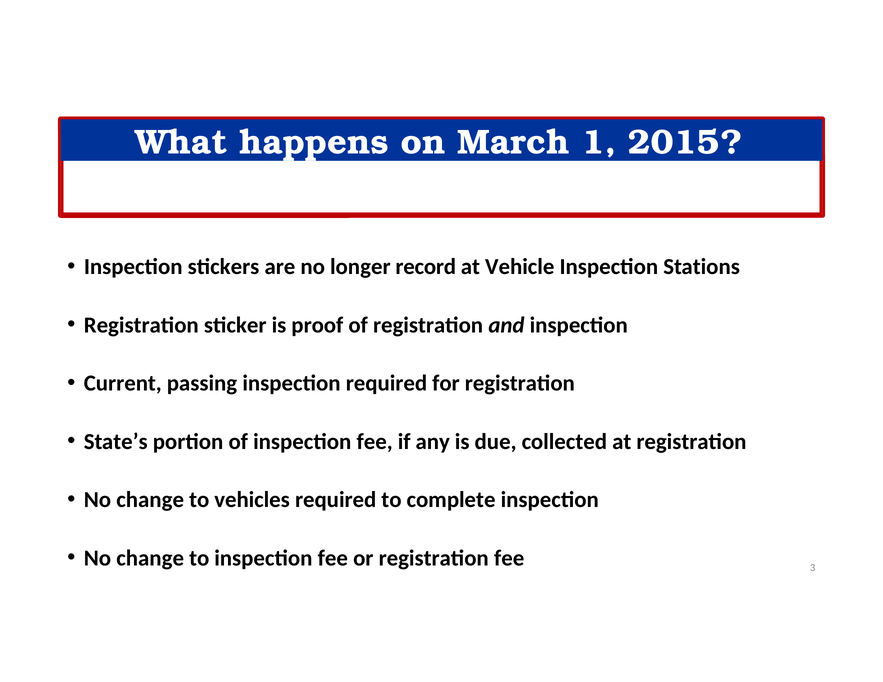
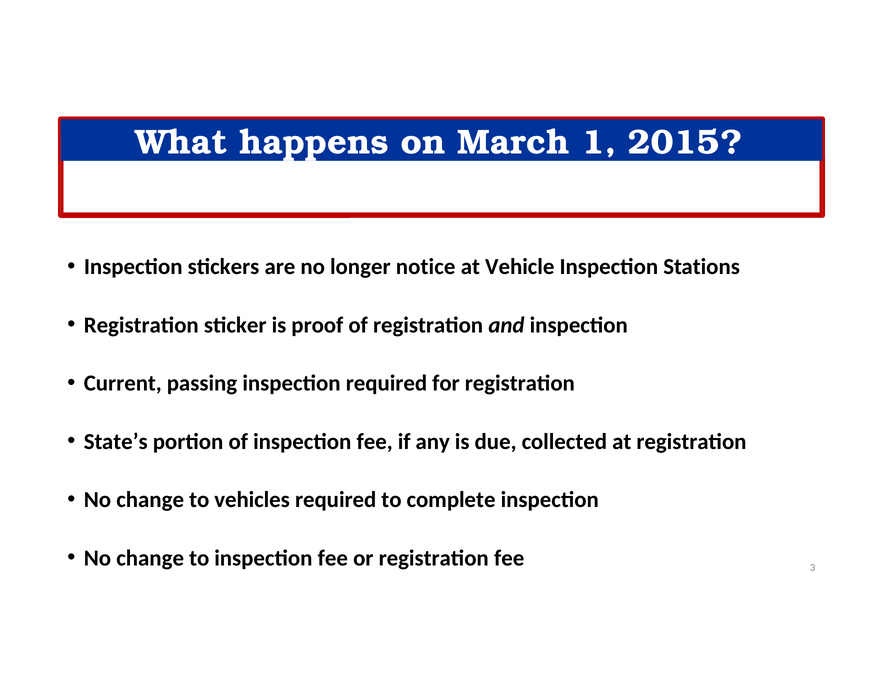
record: record -> notice
